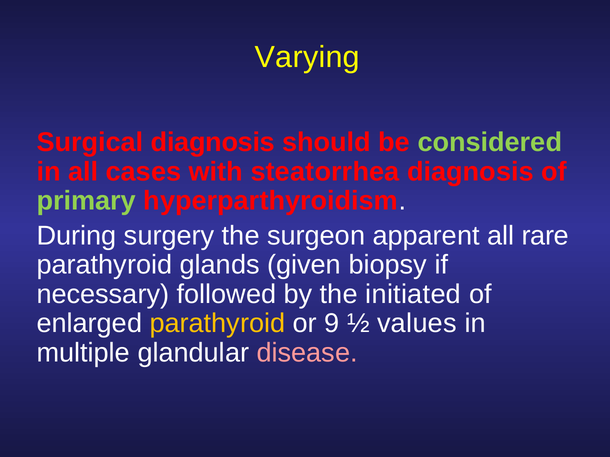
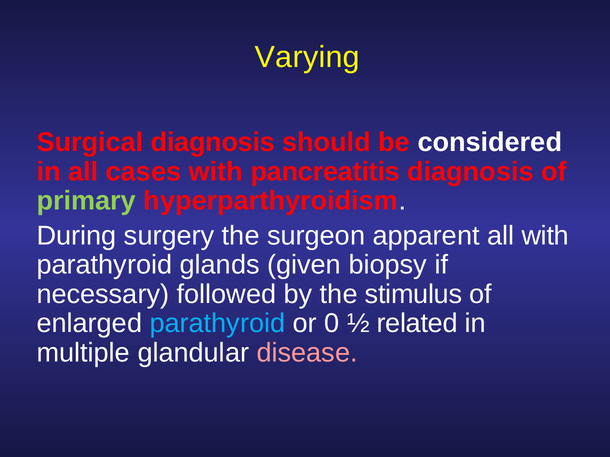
considered colour: light green -> white
steatorrhea: steatorrhea -> pancreatitis
all rare: rare -> with
initiated: initiated -> stimulus
parathyroid at (217, 324) colour: yellow -> light blue
9: 9 -> 0
values: values -> related
